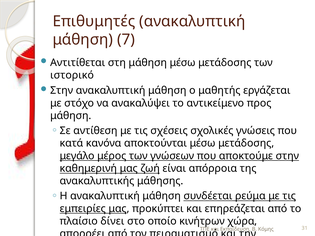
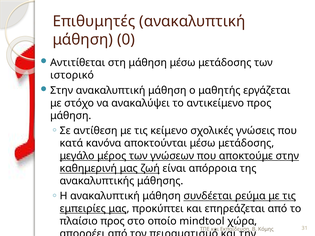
7: 7 -> 0
σχέσεις: σχέσεις -> κείμενο
πλαίσιο δίνει: δίνει -> προς
κινήτρων: κινήτρων -> mindtool
